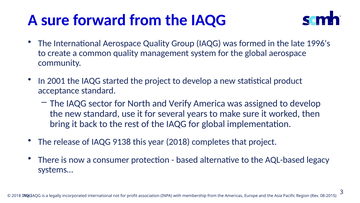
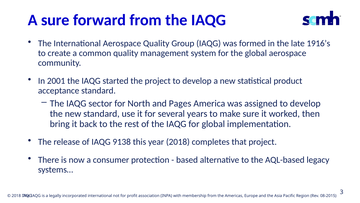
1996’s: 1996’s -> 1916’s
Verify: Verify -> Pages
